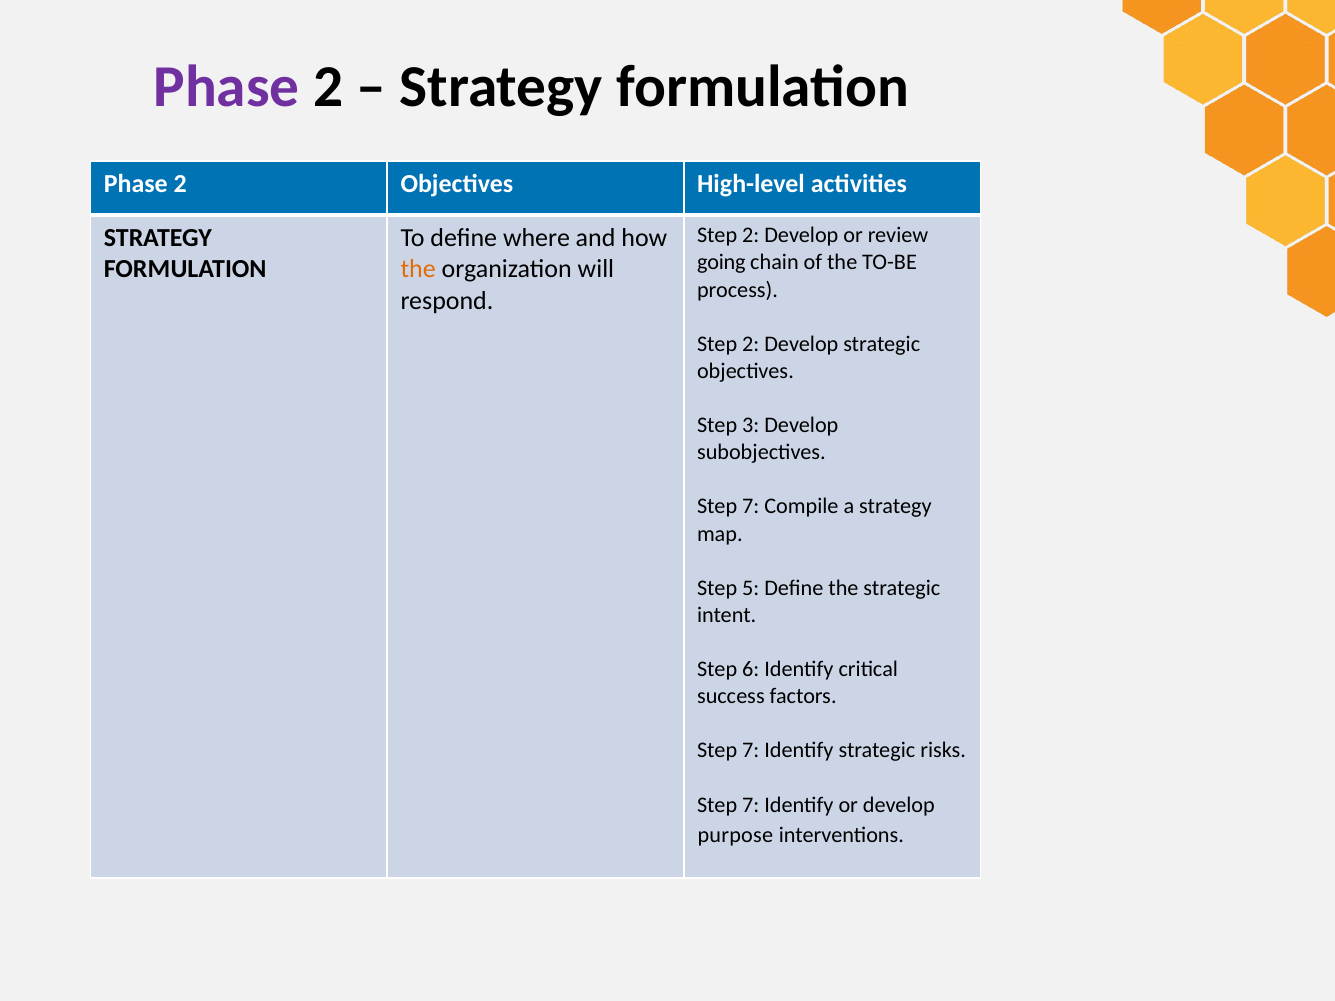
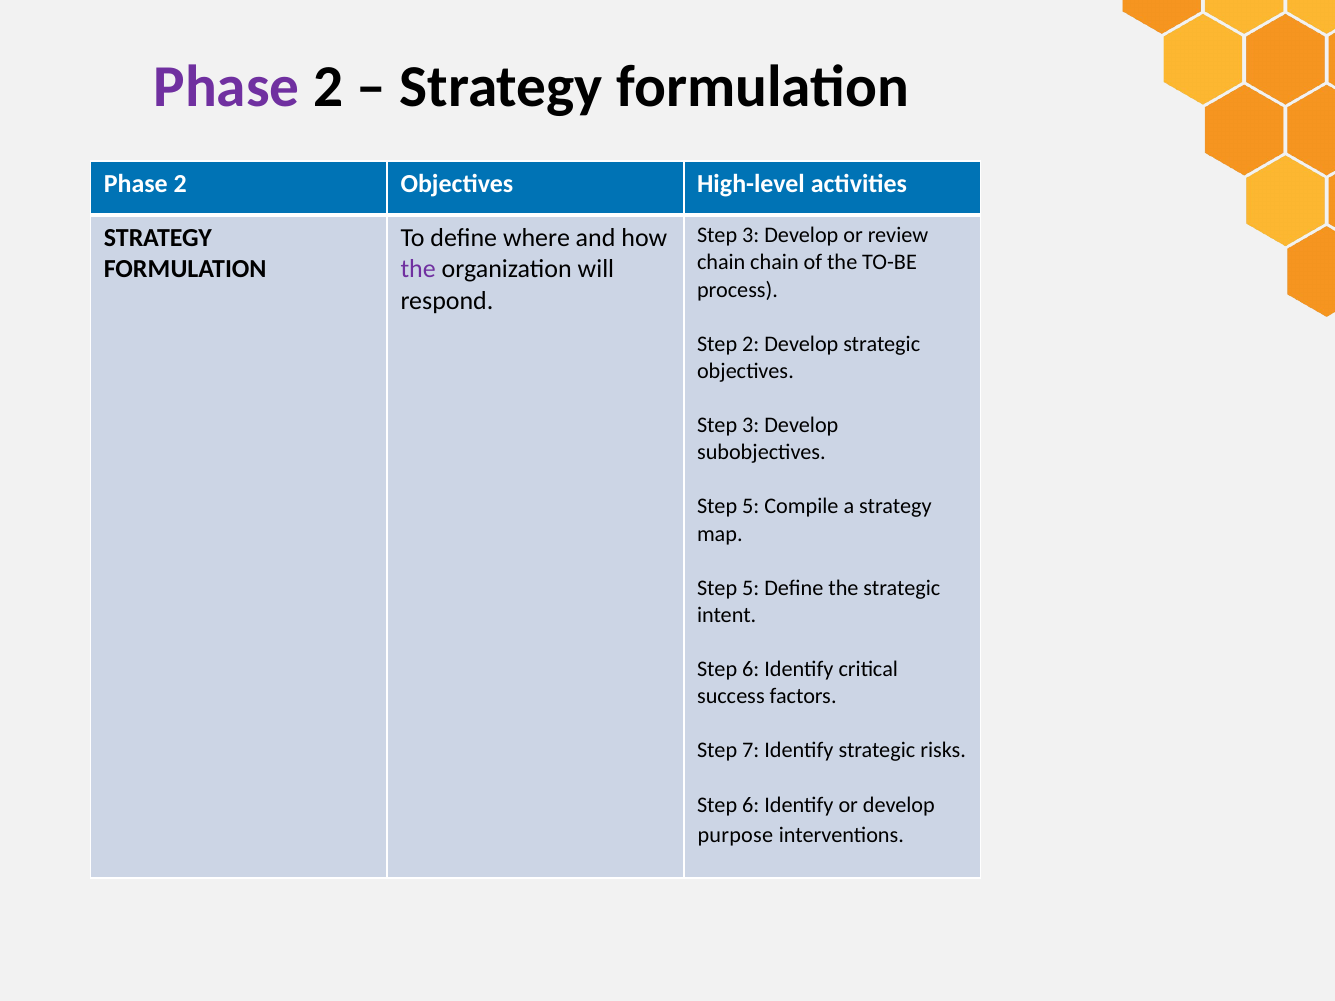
2 at (751, 236): 2 -> 3
going at (721, 263): going -> chain
the at (418, 269) colour: orange -> purple
7 at (751, 507): 7 -> 5
7 at (751, 805): 7 -> 6
